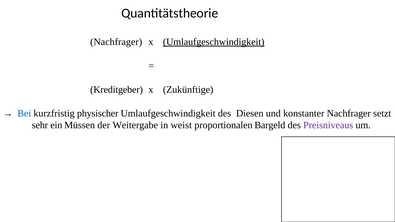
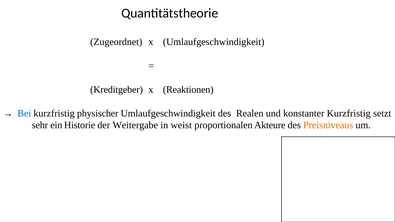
Nachfrager at (116, 42): Nachfrager -> Zugeordnet
Umlaufgeschwindigkeit at (214, 42) underline: present -> none
Zukünftige: Zukünftige -> Reaktionen
Diesen: Diesen -> Realen
konstanter Nachfrager: Nachfrager -> Kurzfristig
Müssen: Müssen -> Historie
Bargeld: Bargeld -> Akteure
Preisniveaus colour: purple -> orange
